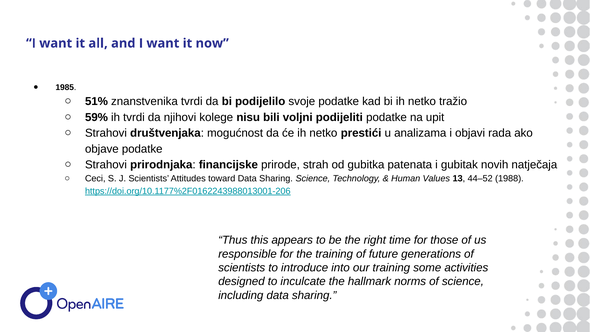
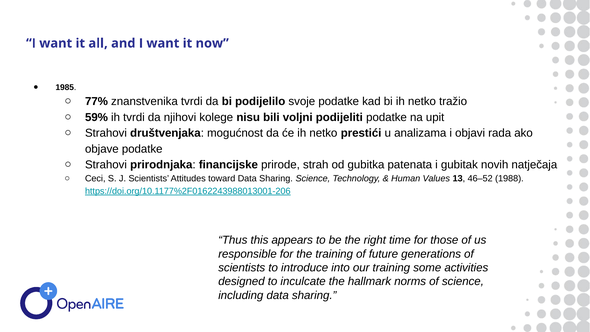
51%: 51% -> 77%
44–52: 44–52 -> 46–52
